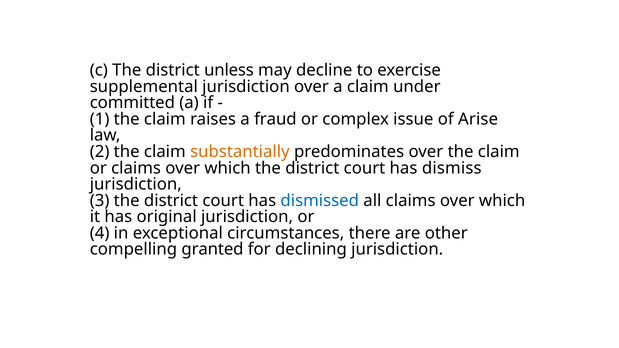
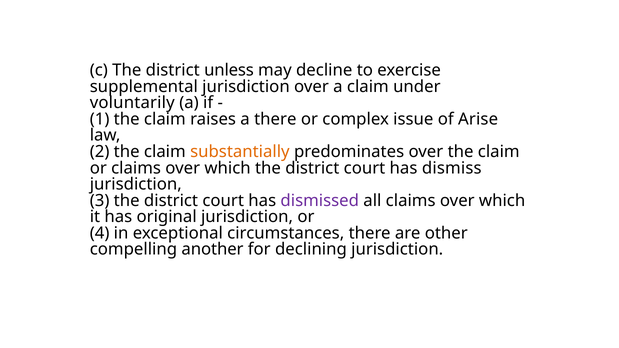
committed: committed -> voluntarily
a fraud: fraud -> there
dismissed colour: blue -> purple
granted: granted -> another
